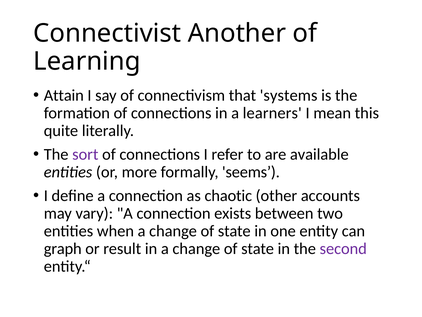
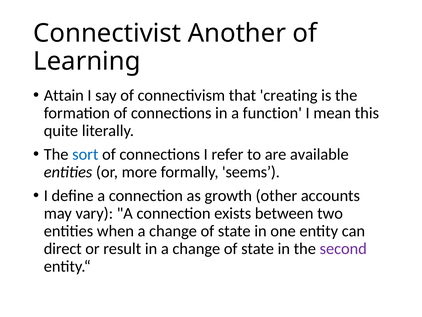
systems: systems -> creating
learners: learners -> function
sort colour: purple -> blue
chaotic: chaotic -> growth
graph: graph -> direct
